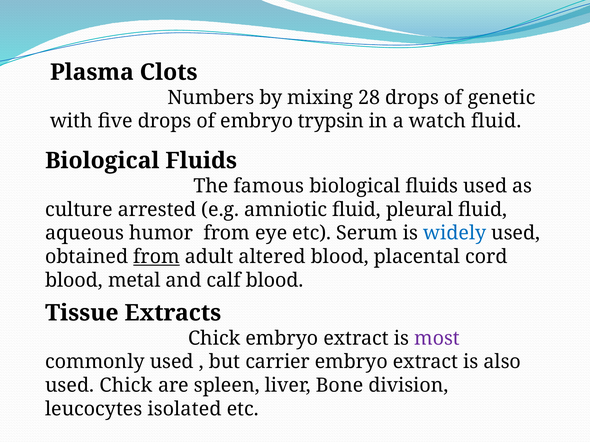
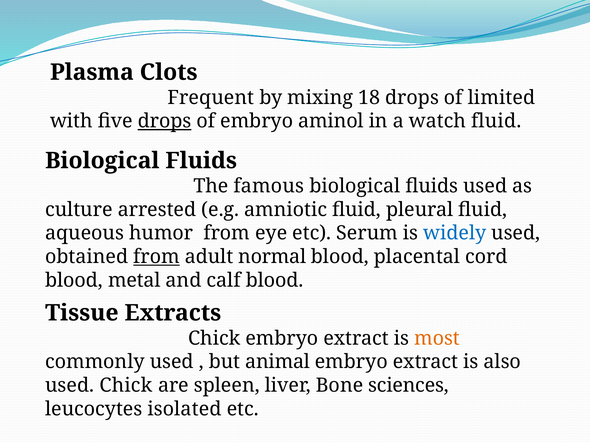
Numbers: Numbers -> Frequent
28: 28 -> 18
genetic: genetic -> limited
drops at (165, 121) underline: none -> present
trypsin: trypsin -> aminol
altered: altered -> normal
most colour: purple -> orange
carrier: carrier -> animal
division: division -> sciences
